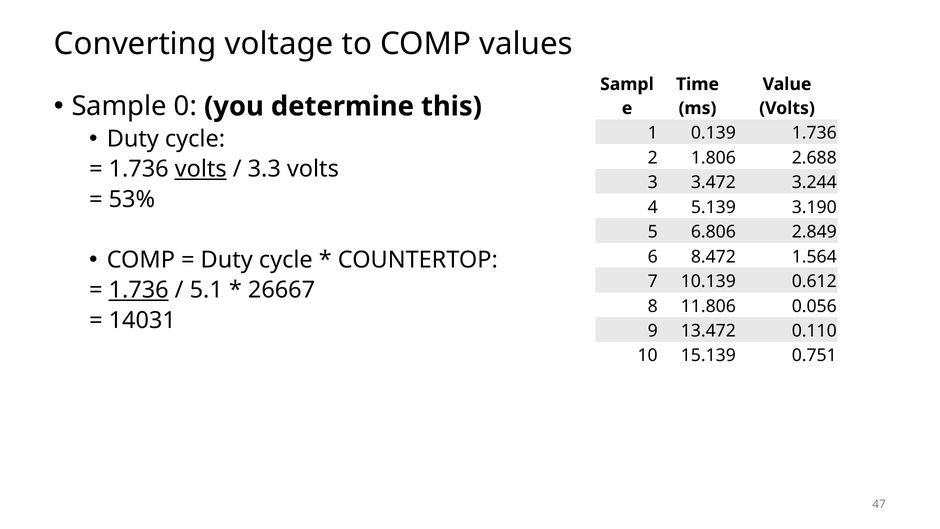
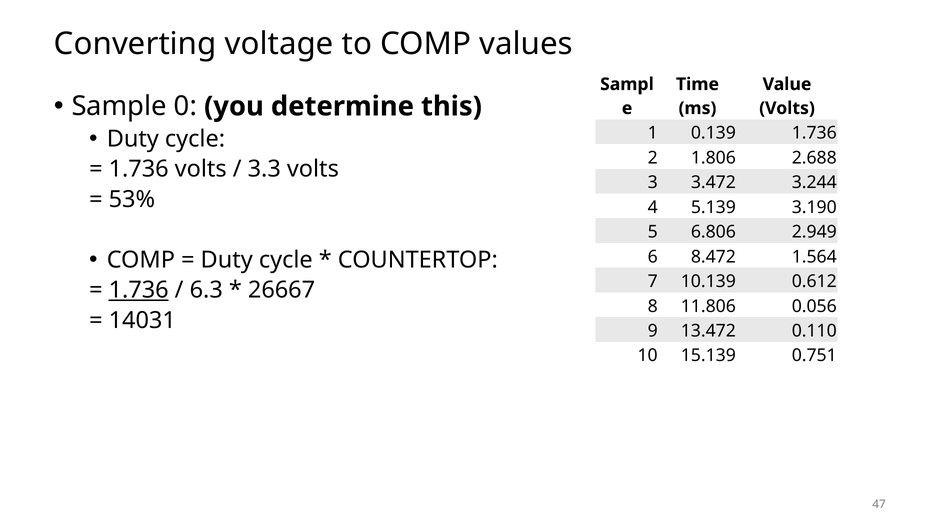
volts at (201, 169) underline: present -> none
2.849: 2.849 -> 2.949
5.1: 5.1 -> 6.3
